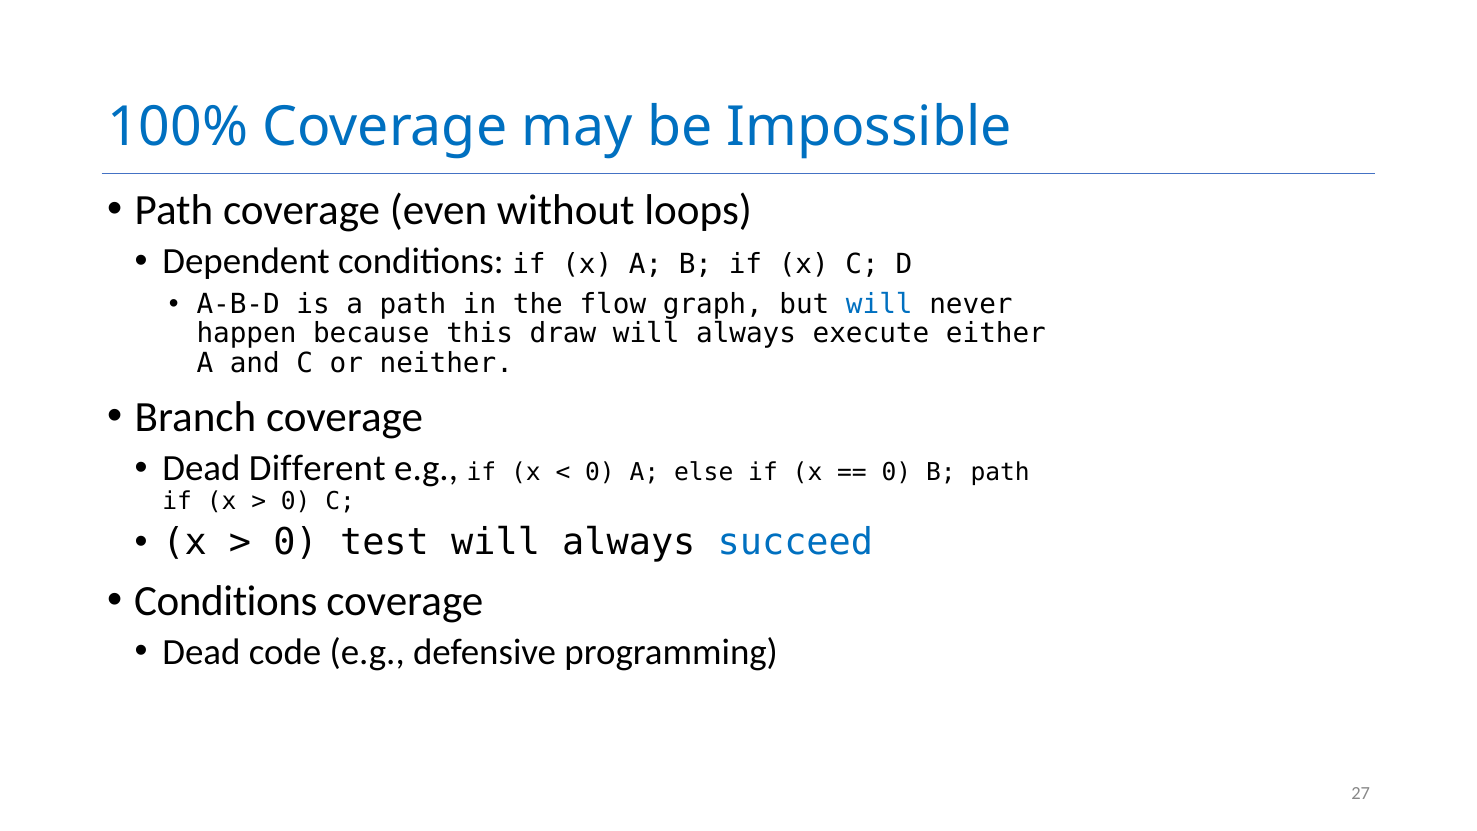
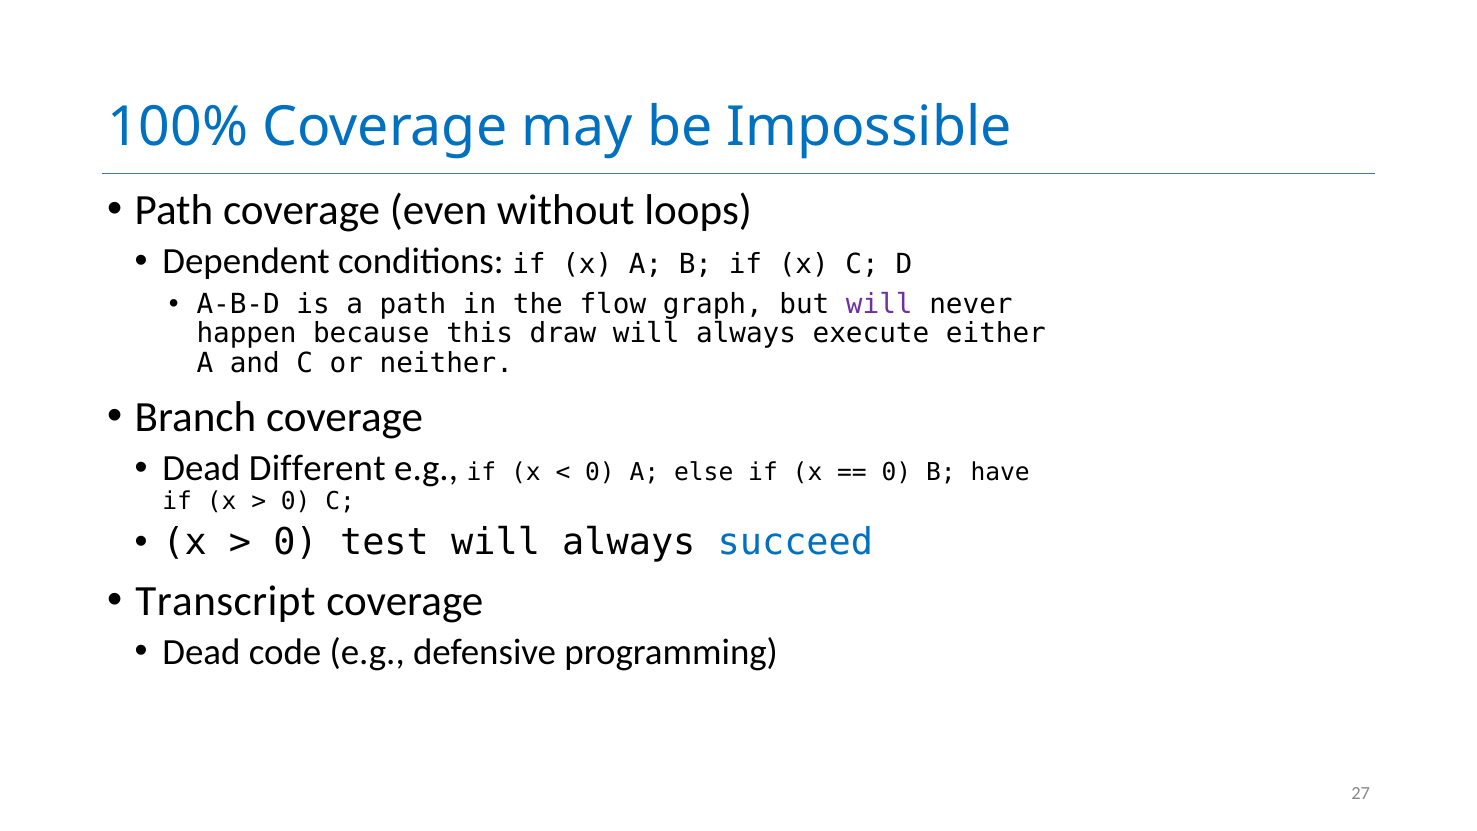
will at (879, 304) colour: blue -> purple
B path: path -> have
Conditions at (226, 601): Conditions -> Transcript
